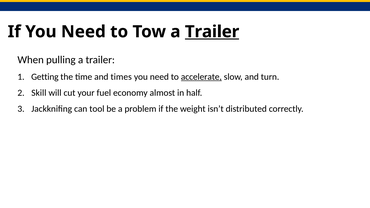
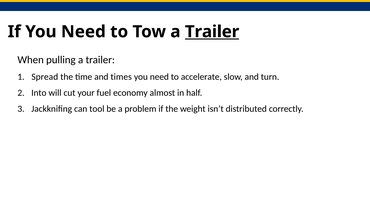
Getting: Getting -> Spread
accelerate underline: present -> none
Skill: Skill -> Into
